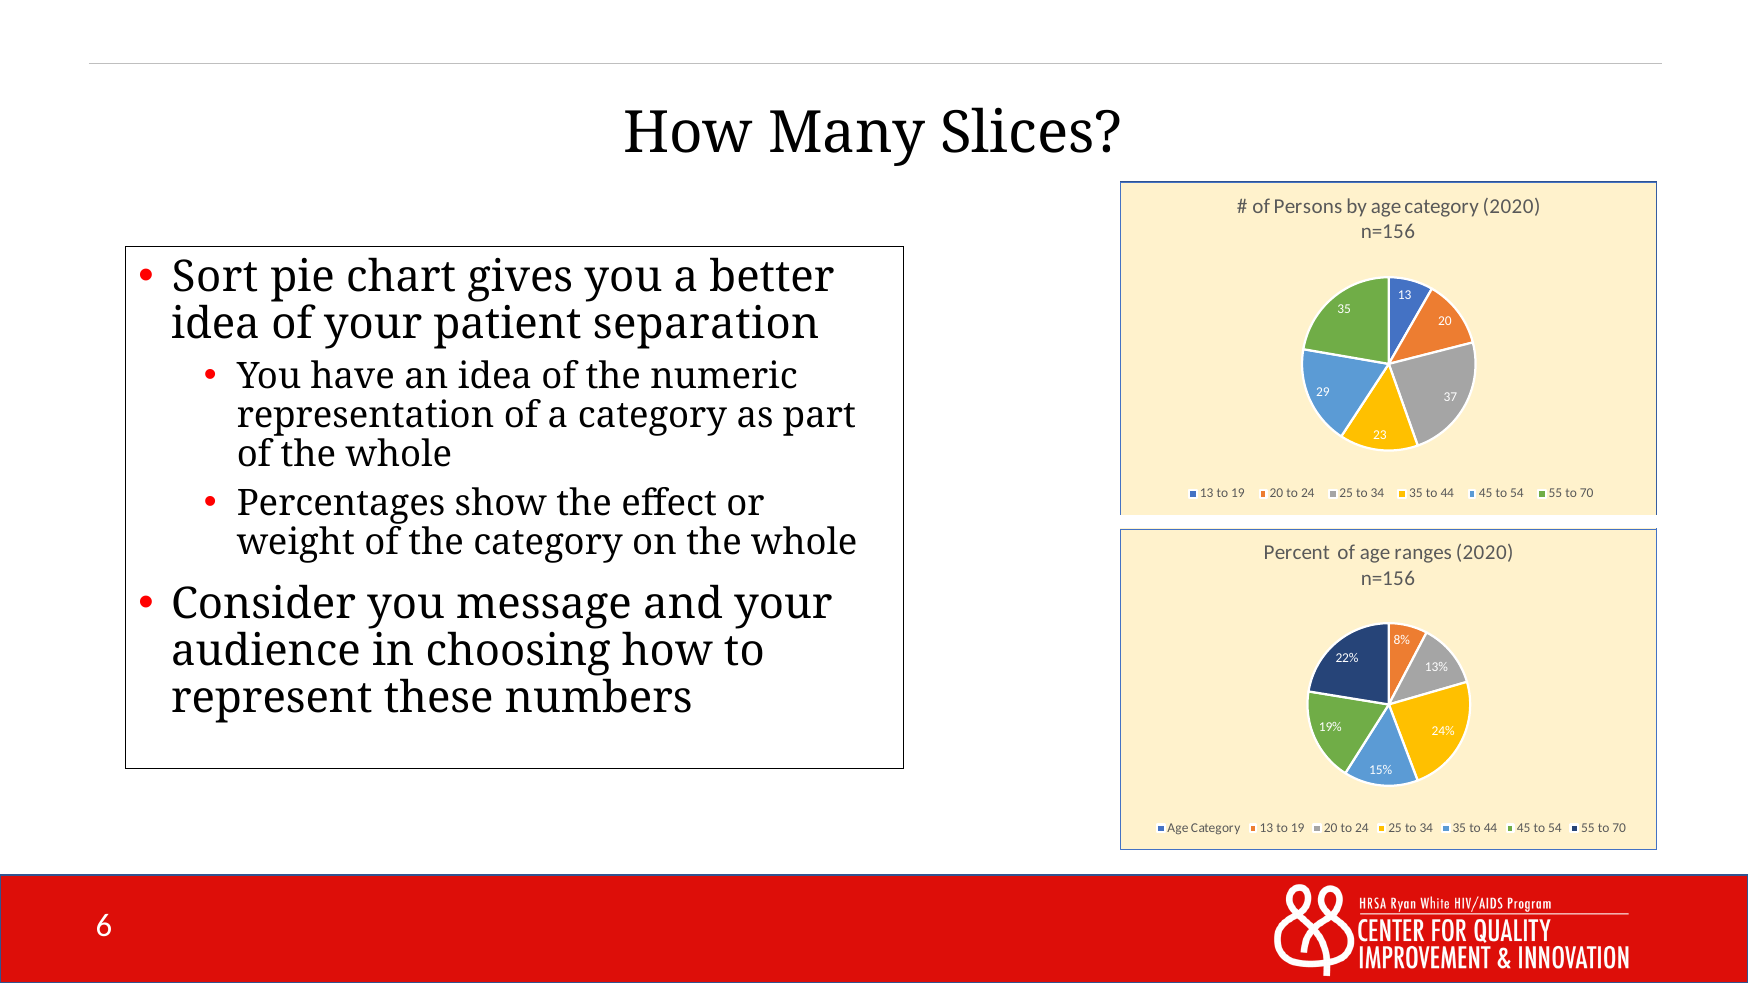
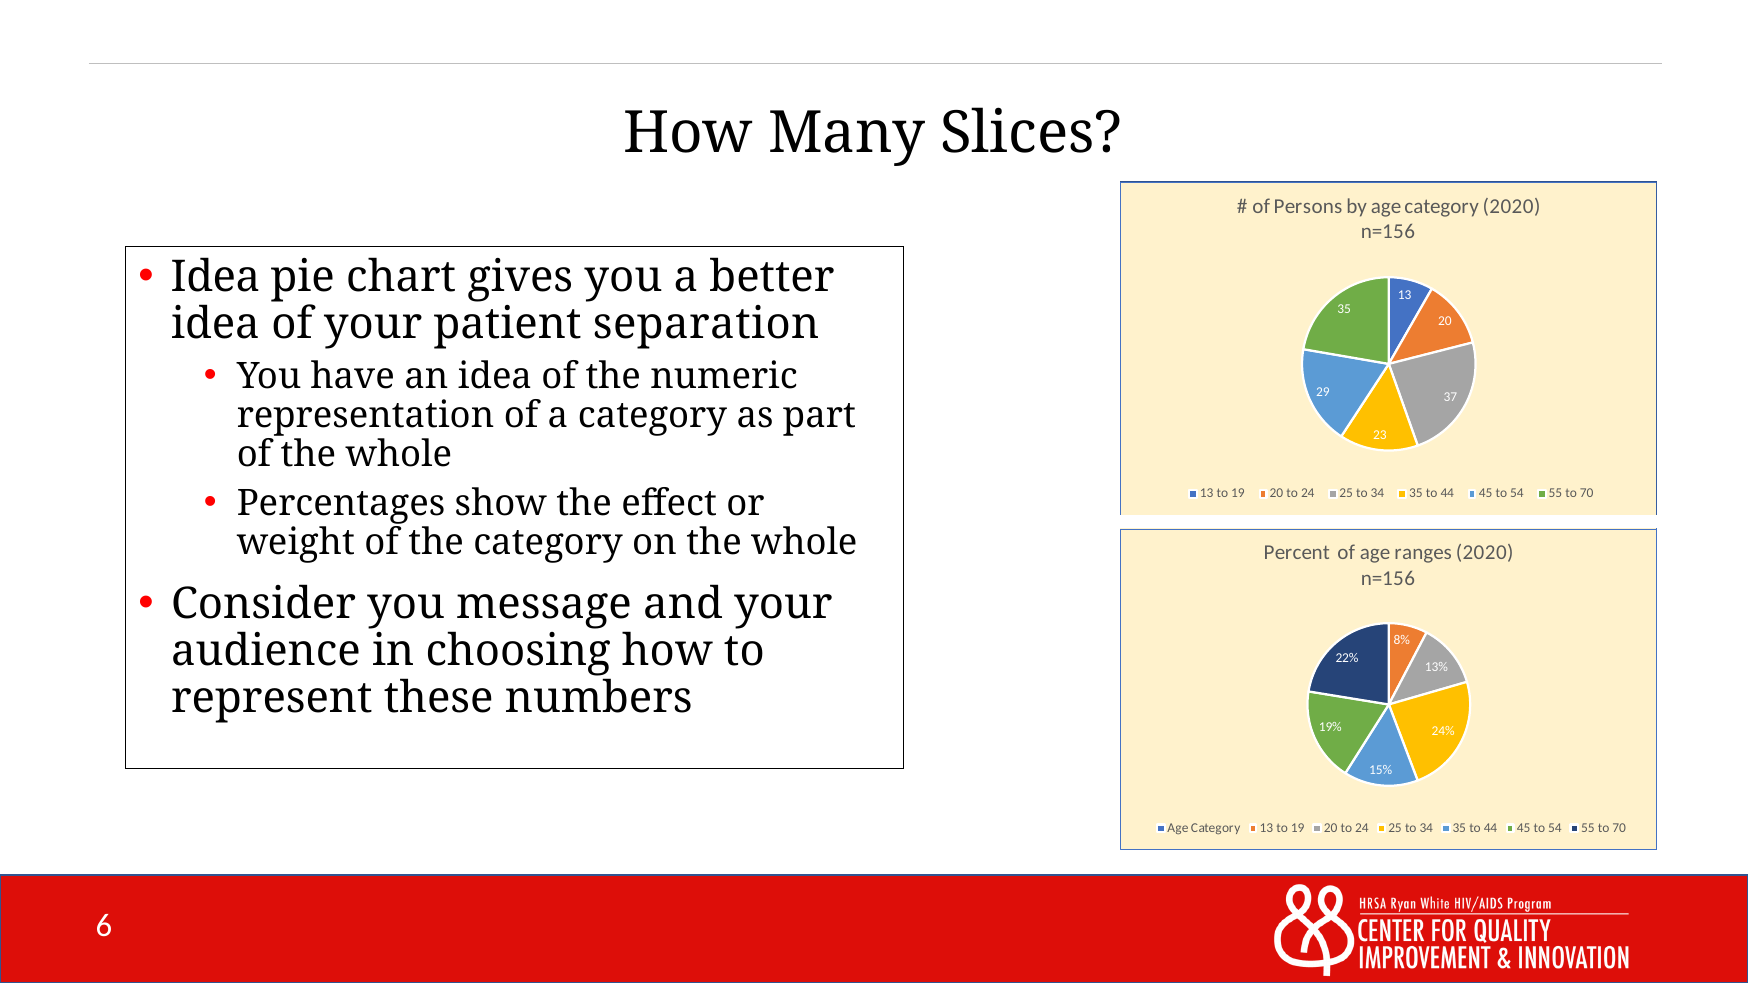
Sort at (215, 277): Sort -> Idea
